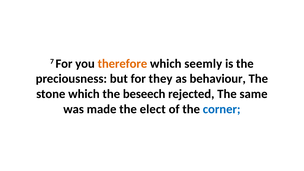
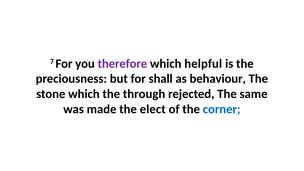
therefore colour: orange -> purple
seemly: seemly -> helpful
they: they -> shall
beseech: beseech -> through
